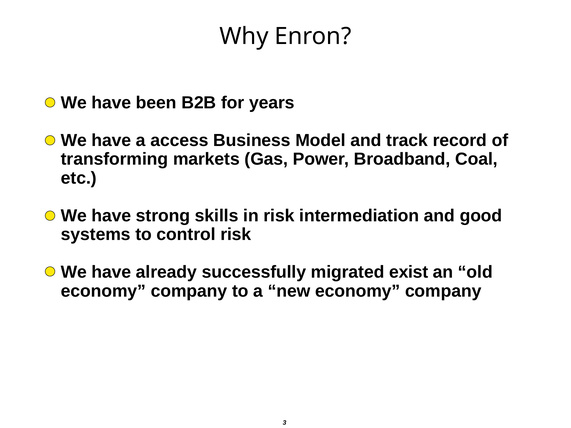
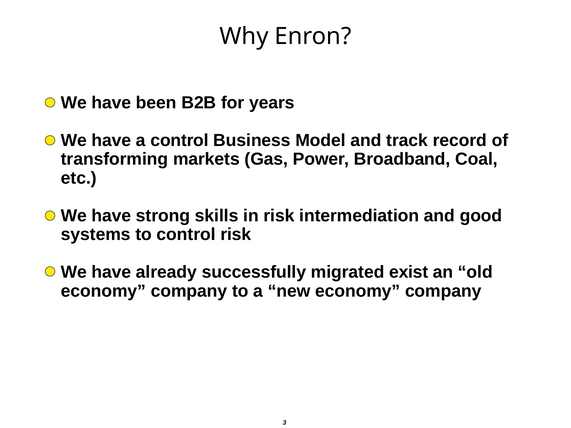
a access: access -> control
